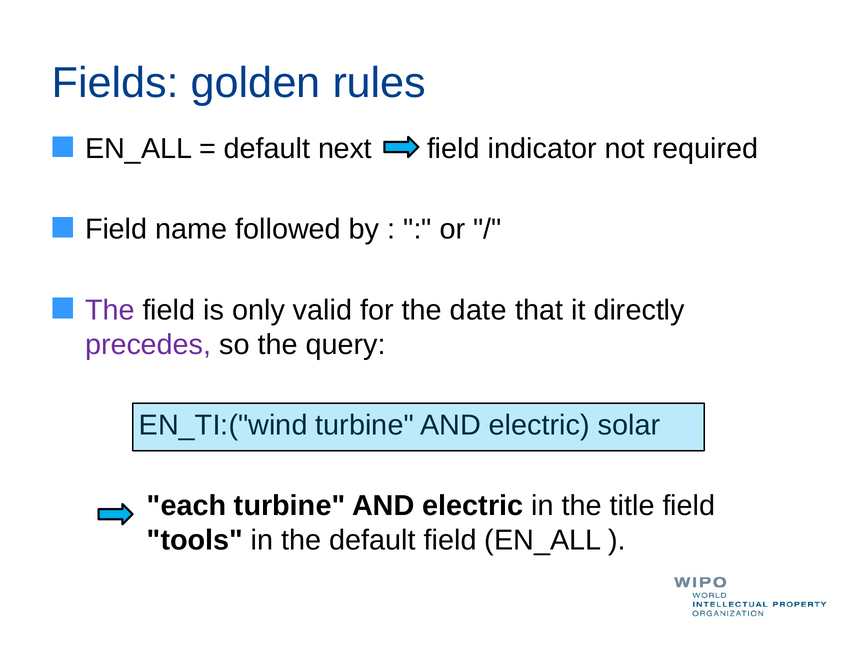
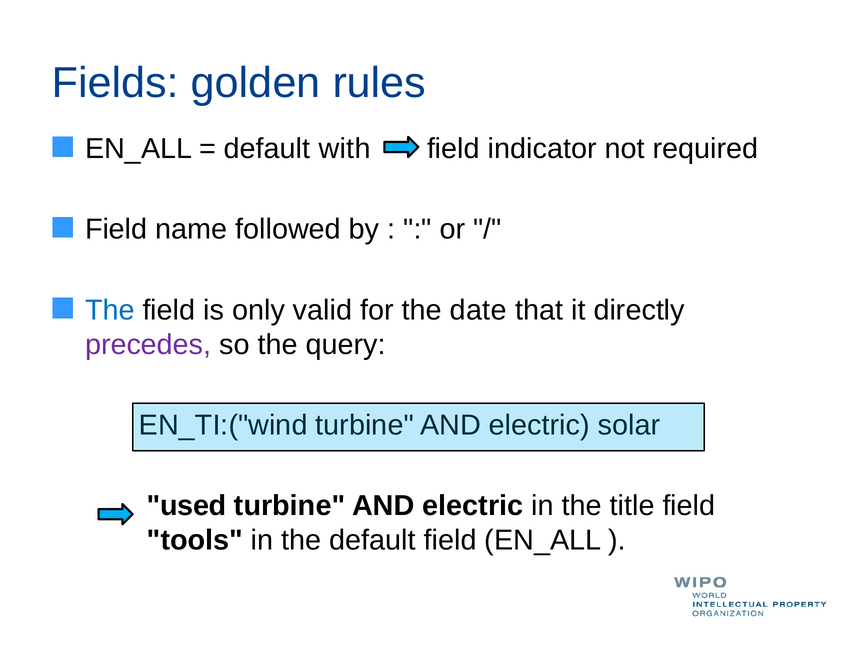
next: next -> with
The at (110, 310) colour: purple -> blue
each: each -> used
